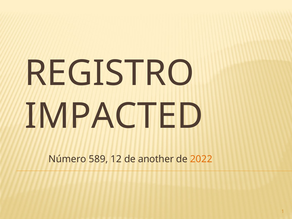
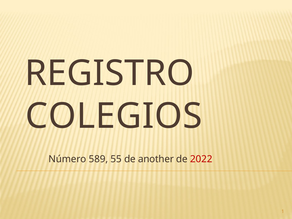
IMPACTED: IMPACTED -> COLEGIOS
12: 12 -> 55
2022 colour: orange -> red
